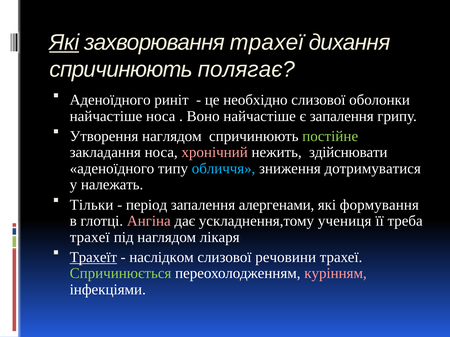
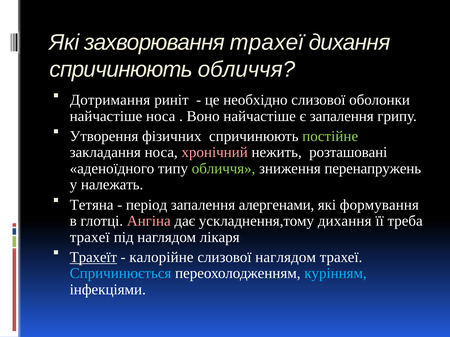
Які at (64, 42) underline: present -> none
спричинюють полягає: полягає -> обличчя
Аденоїдного at (110, 100): Аденоїдного -> Дотримання
Утворення наглядом: наглядом -> фізичних
здійснювати: здійснювати -> розташовані
обличчя at (224, 169) colour: light blue -> light green
дотримуватися: дотримуватися -> перенапружень
Тільки: Тільки -> Тетяна
ускладнення,тому учениця: учениця -> дихання
наслідком: наслідком -> калорійне
слизової речовини: речовини -> наглядом
Спричинюється colour: light green -> light blue
курінням colour: pink -> light blue
